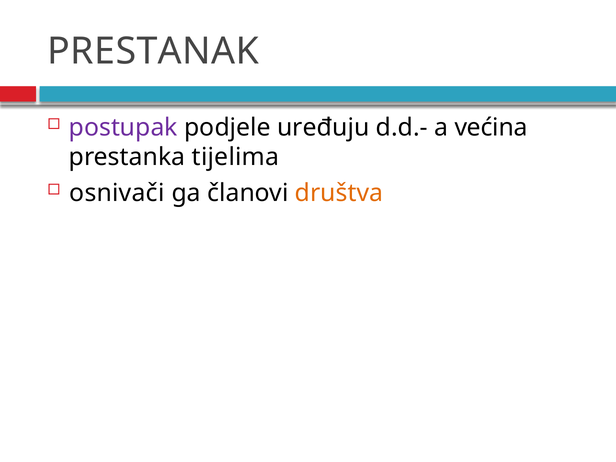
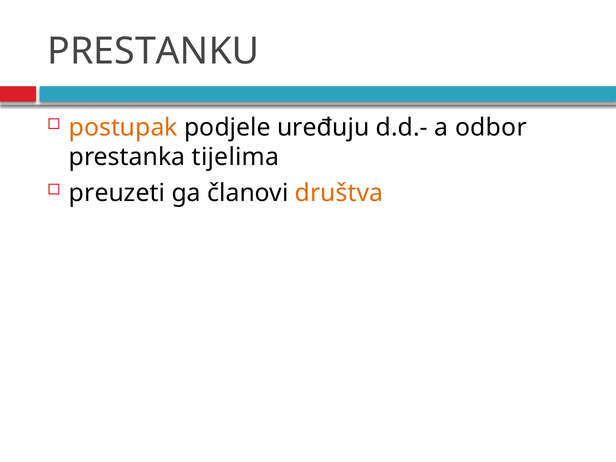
PRESTANAK: PRESTANAK -> PRESTANKU
postupak colour: purple -> orange
većina: većina -> odbor
osnivači: osnivači -> preuzeti
